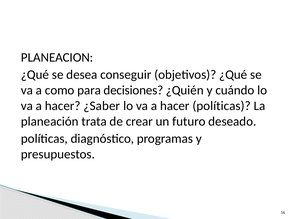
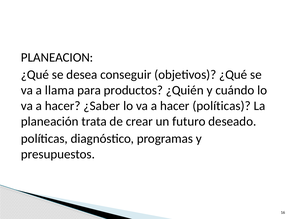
como: como -> llama
decisiones: decisiones -> productos
